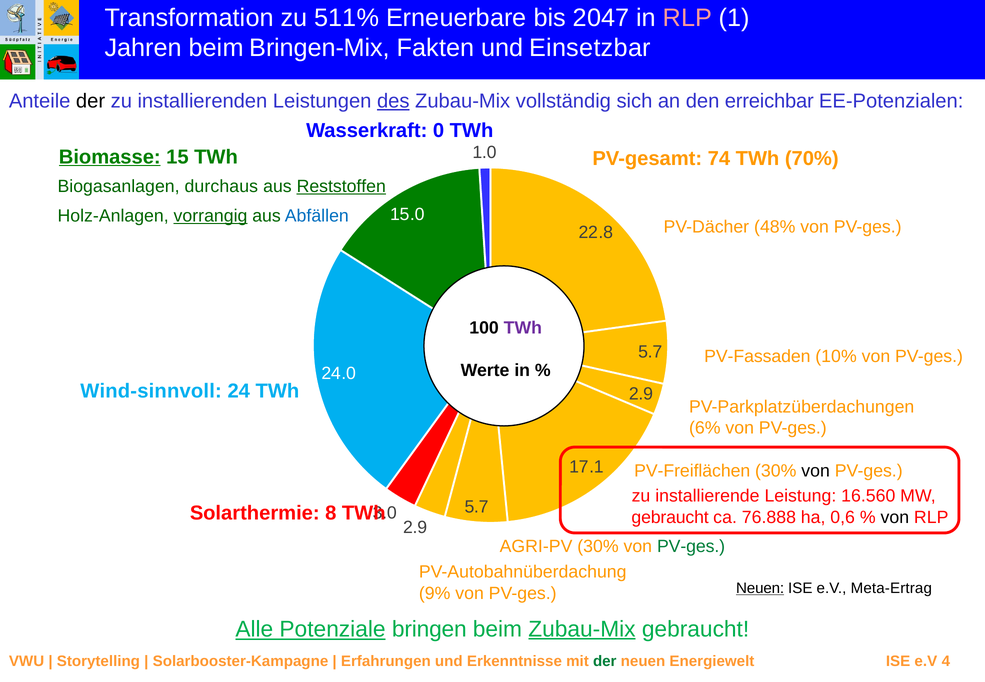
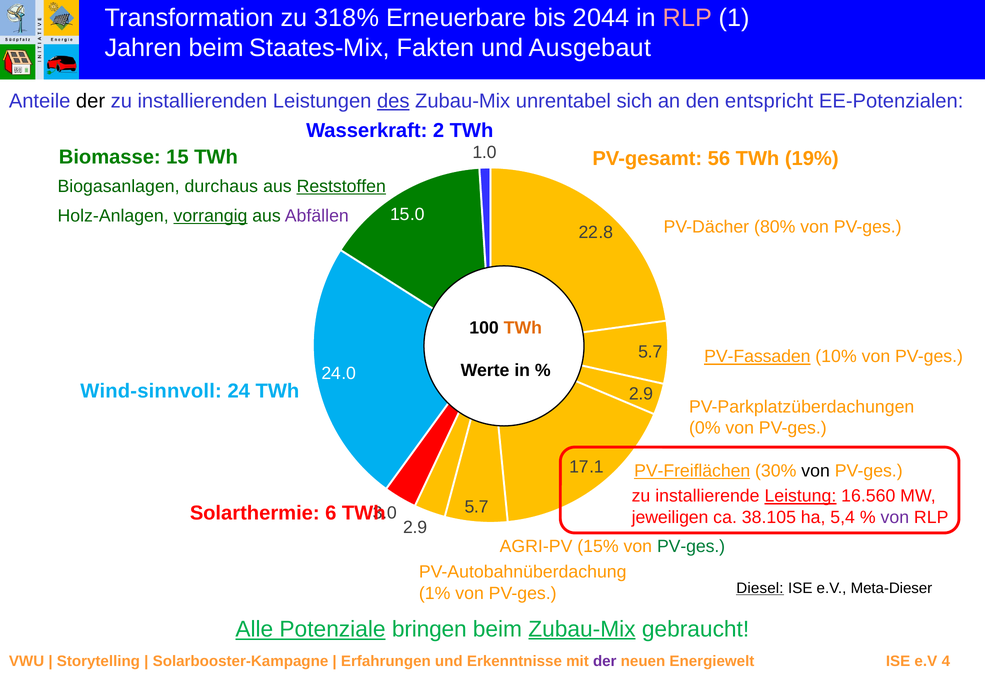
511%: 511% -> 318%
2047: 2047 -> 2044
Bringen-Mix: Bringen-Mix -> Staates-Mix
Einsetzbar: Einsetzbar -> Ausgebaut
vollständig: vollständig -> unrentabel
erreichbar: erreichbar -> entspricht
0: 0 -> 2
Biomasse underline: present -> none
74: 74 -> 56
70%: 70% -> 19%
Abfällen colour: blue -> purple
48%: 48% -> 80%
TWh at (523, 328) colour: purple -> orange
PV-Fassaden underline: none -> present
6%: 6% -> 0%
PV-Freiflächen underline: none -> present
Leistung underline: none -> present
8: 8 -> 6
gebraucht at (670, 517): gebraucht -> jeweiligen
76.888: 76.888 -> 38.105
0,6: 0,6 -> 5,4
von at (895, 517) colour: black -> purple
AGRI-PV 30%: 30% -> 15%
Neuen at (760, 588): Neuen -> Diesel
Meta-Ertrag: Meta-Ertrag -> Meta-Dieser
9%: 9% -> 1%
der at (605, 661) colour: green -> purple
